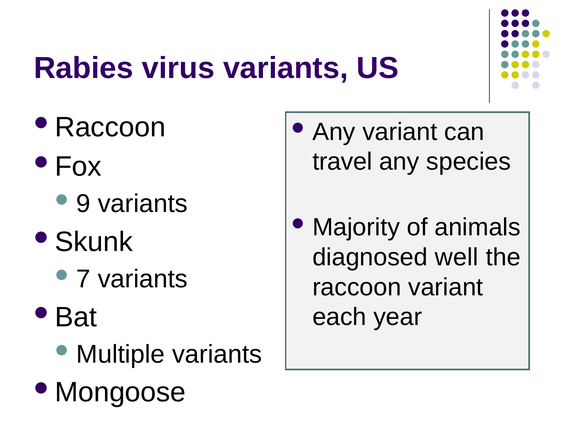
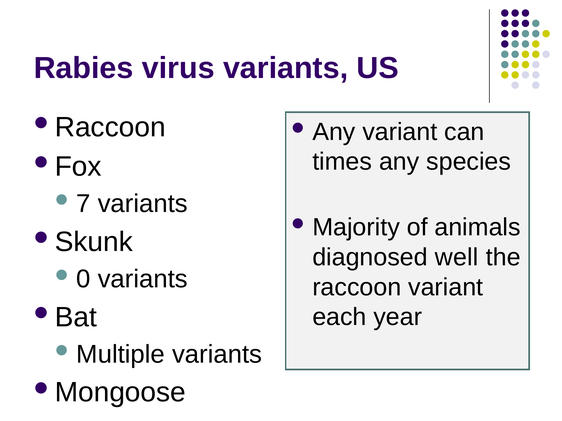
travel: travel -> times
9: 9 -> 7
7: 7 -> 0
